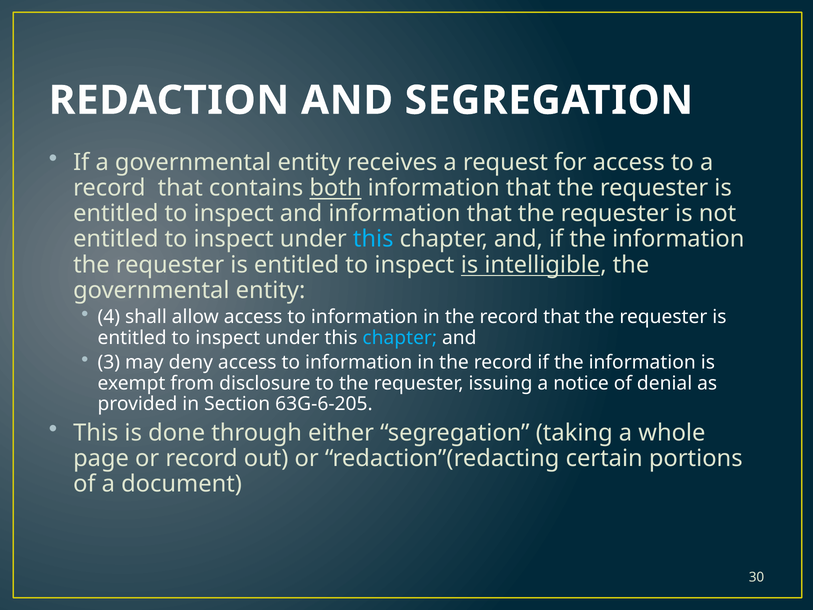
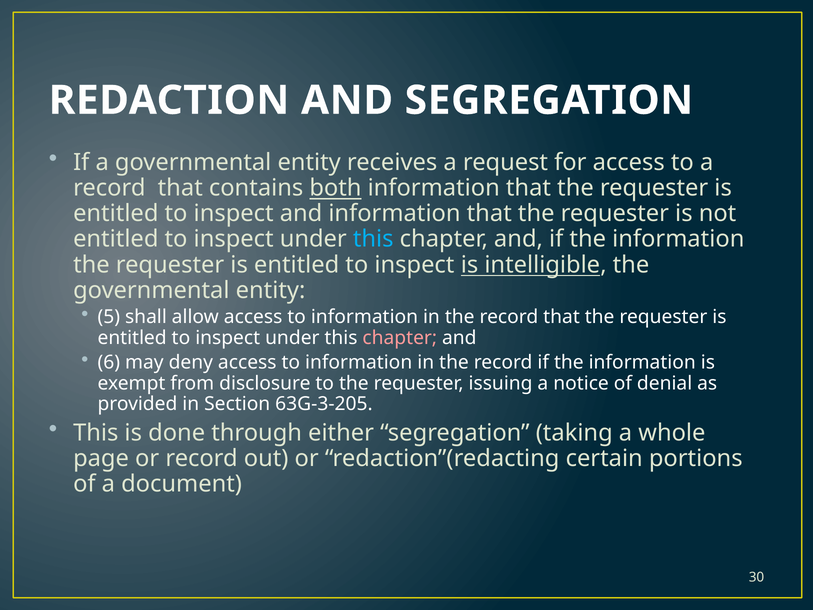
4: 4 -> 5
chapter at (400, 338) colour: light blue -> pink
3: 3 -> 6
63G-6-205: 63G-6-205 -> 63G-3-205
